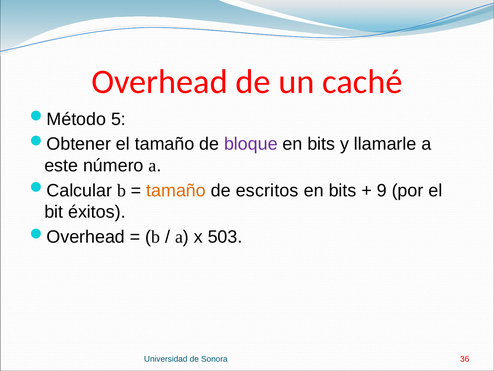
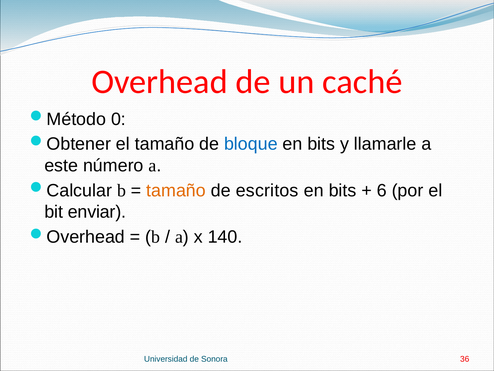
5: 5 -> 0
bloque colour: purple -> blue
9: 9 -> 6
éxitos: éxitos -> enviar
503: 503 -> 140
